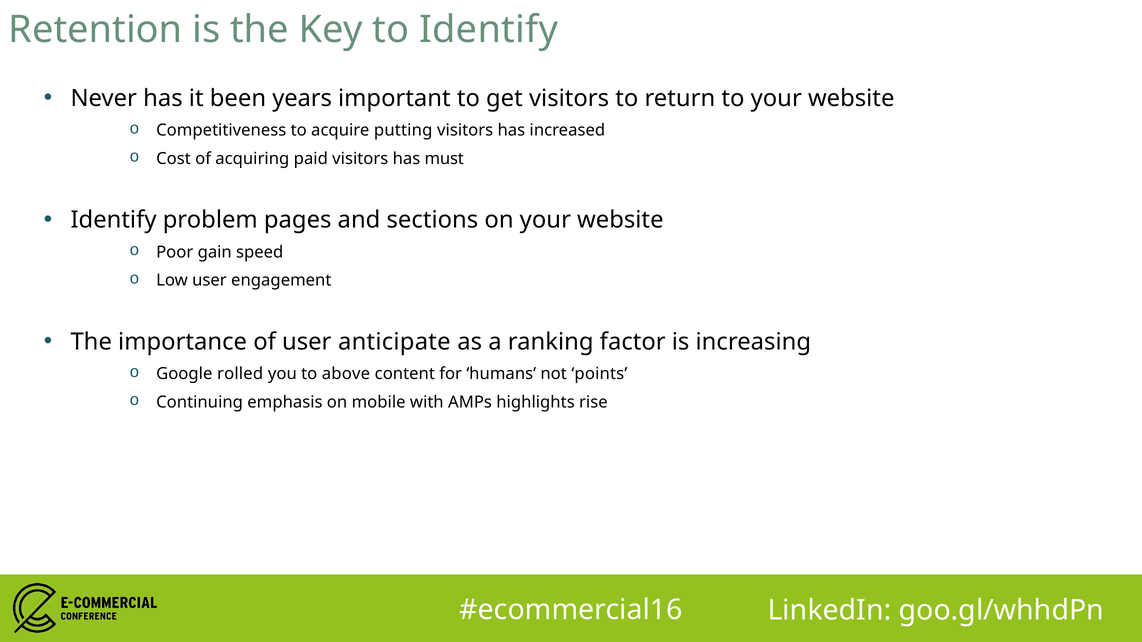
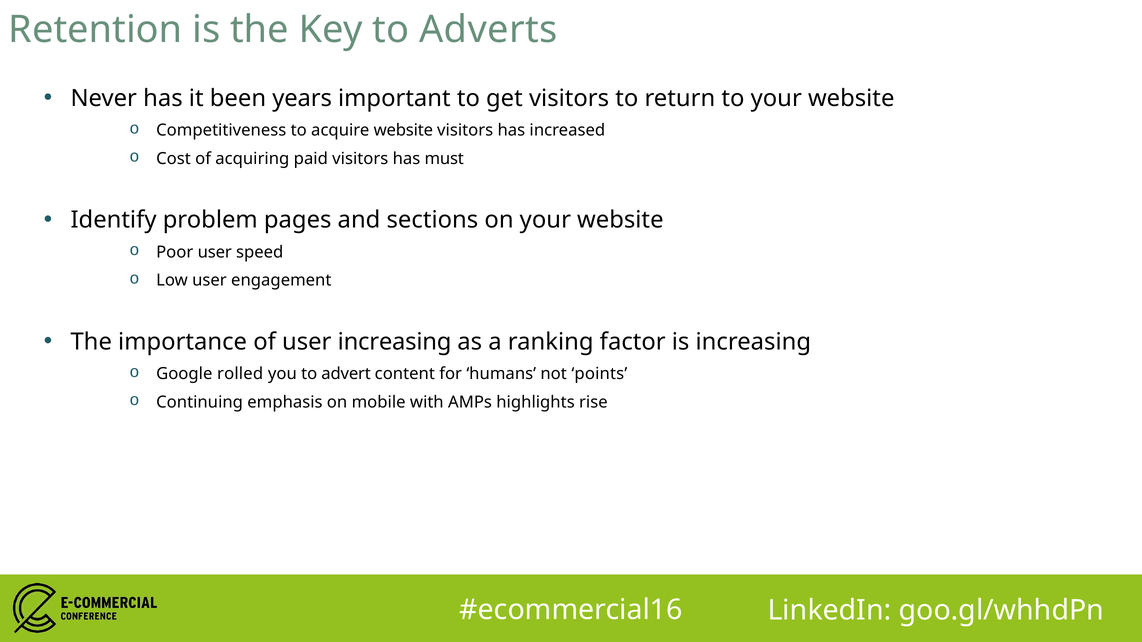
to Identify: Identify -> Adverts
acquire putting: putting -> website
Poor gain: gain -> user
user anticipate: anticipate -> increasing
above: above -> advert
